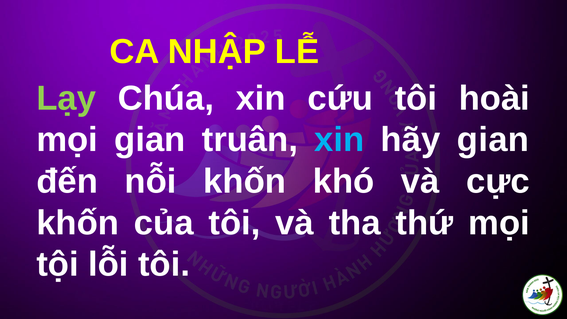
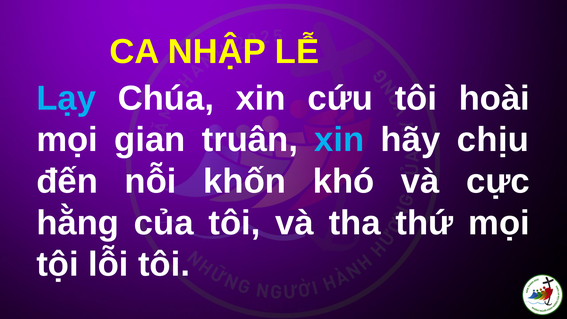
Lạy colour: light green -> light blue
hãy gian: gian -> chịu
khốn at (78, 223): khốn -> hằng
